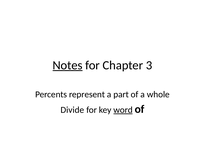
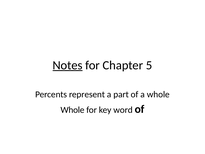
3: 3 -> 5
Divide at (72, 110): Divide -> Whole
word underline: present -> none
